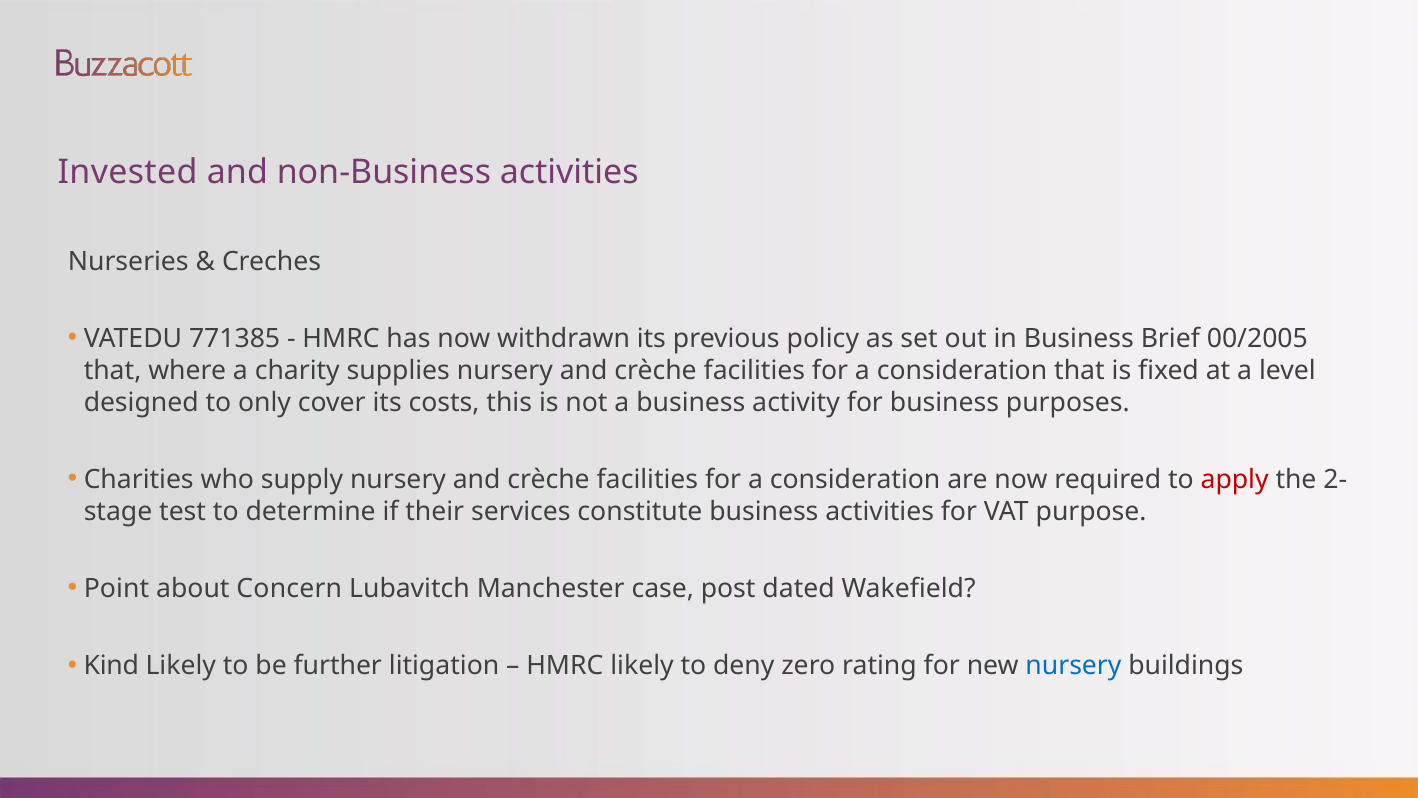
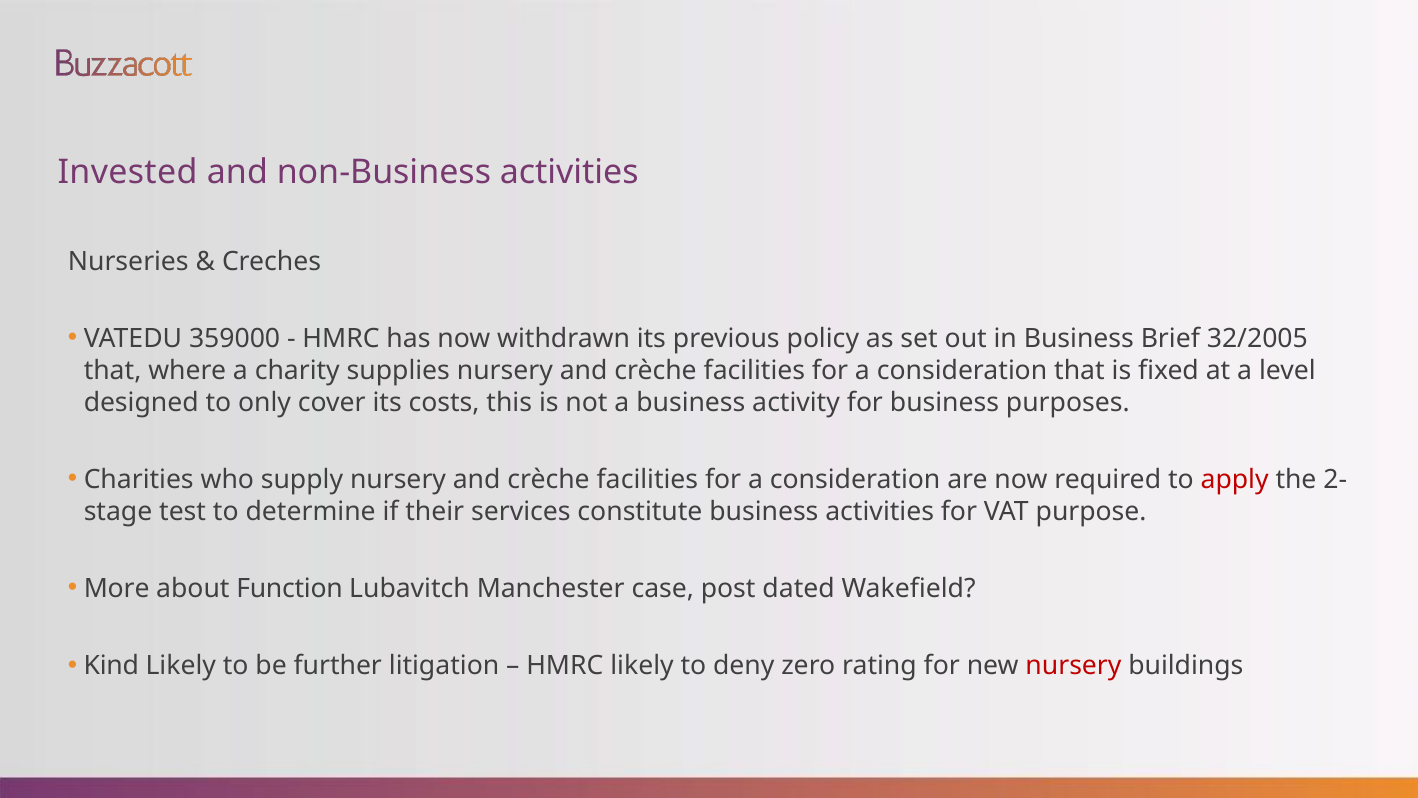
771385: 771385 -> 359000
00/2005: 00/2005 -> 32/2005
Point: Point -> More
Concern: Concern -> Function
nursery at (1073, 665) colour: blue -> red
